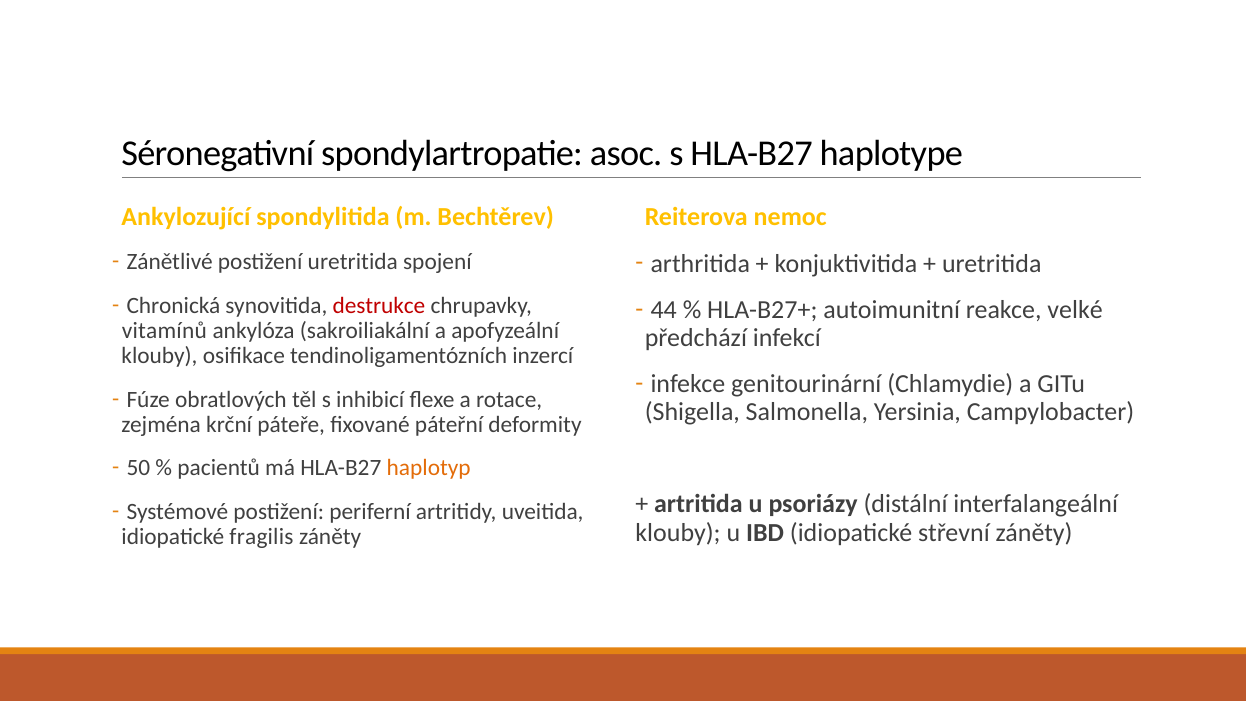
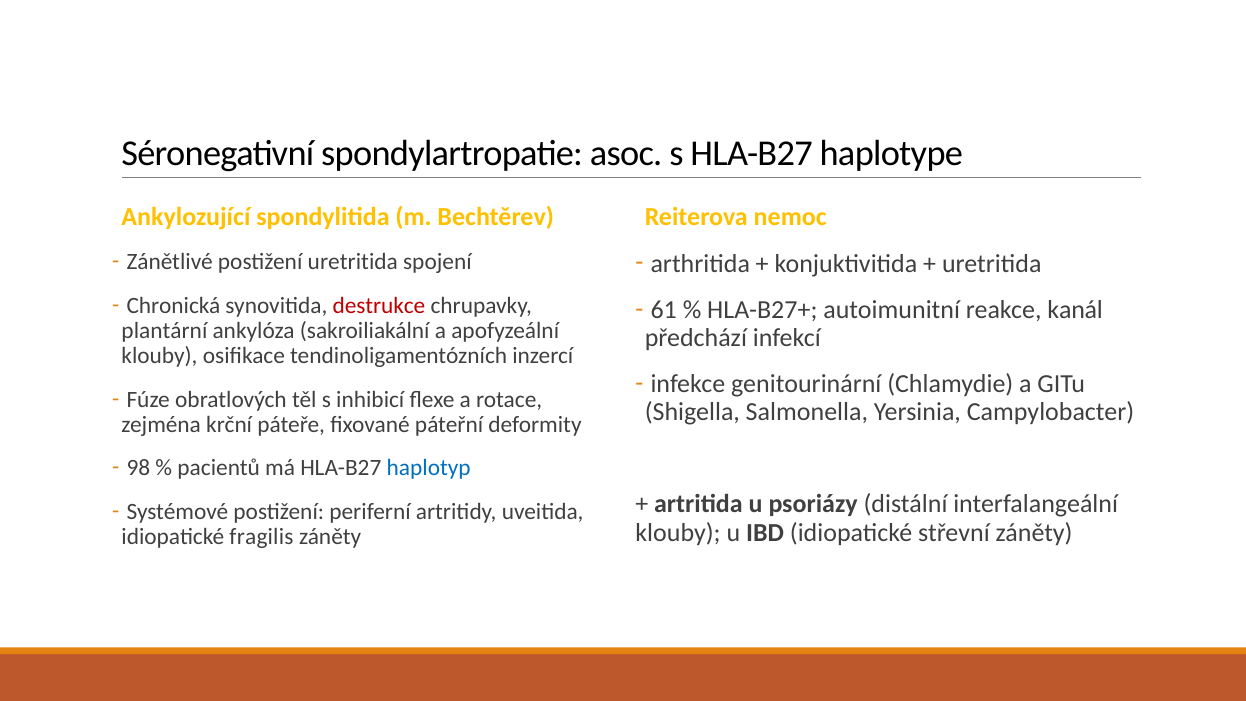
44: 44 -> 61
velké: velké -> kanál
vitamínů: vitamínů -> plantární
50: 50 -> 98
haplotyp colour: orange -> blue
